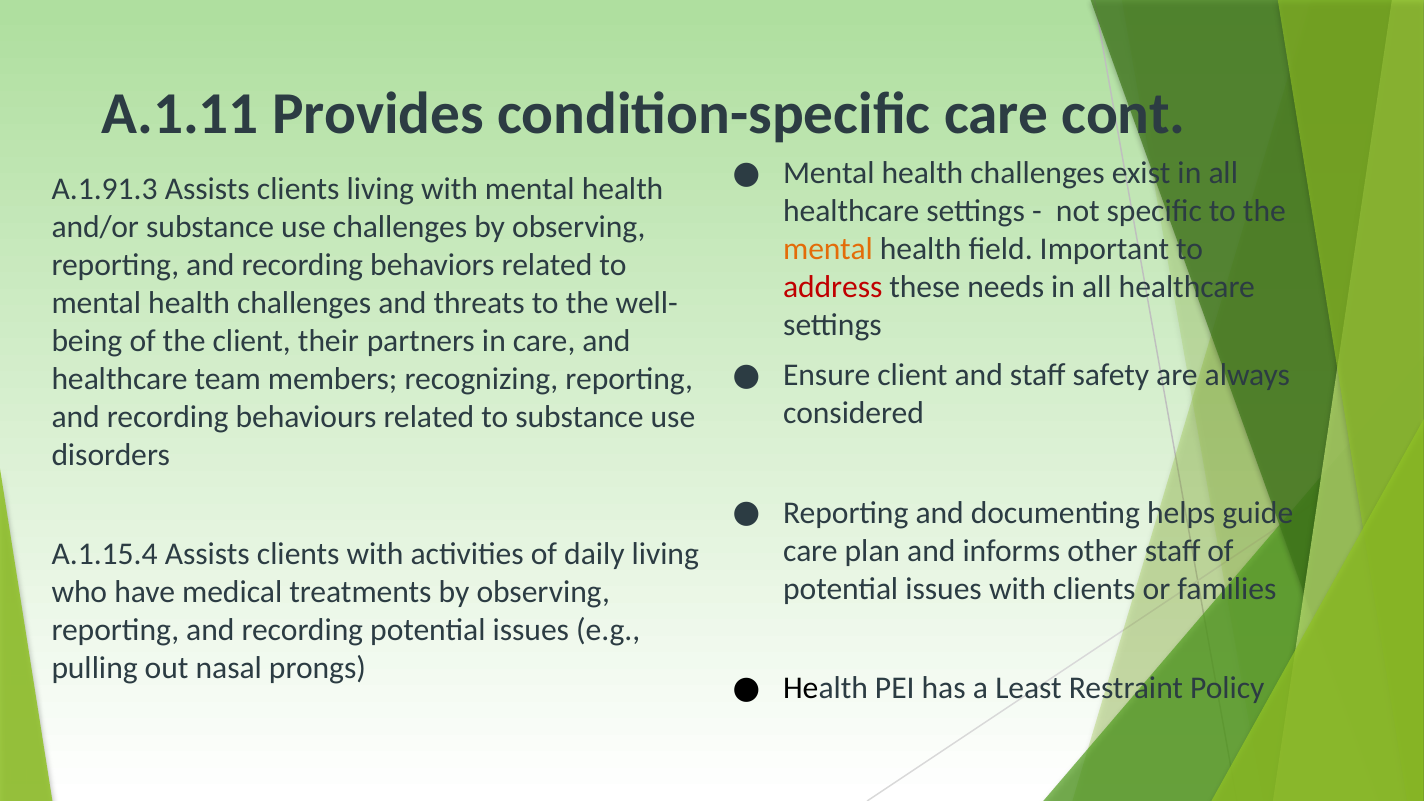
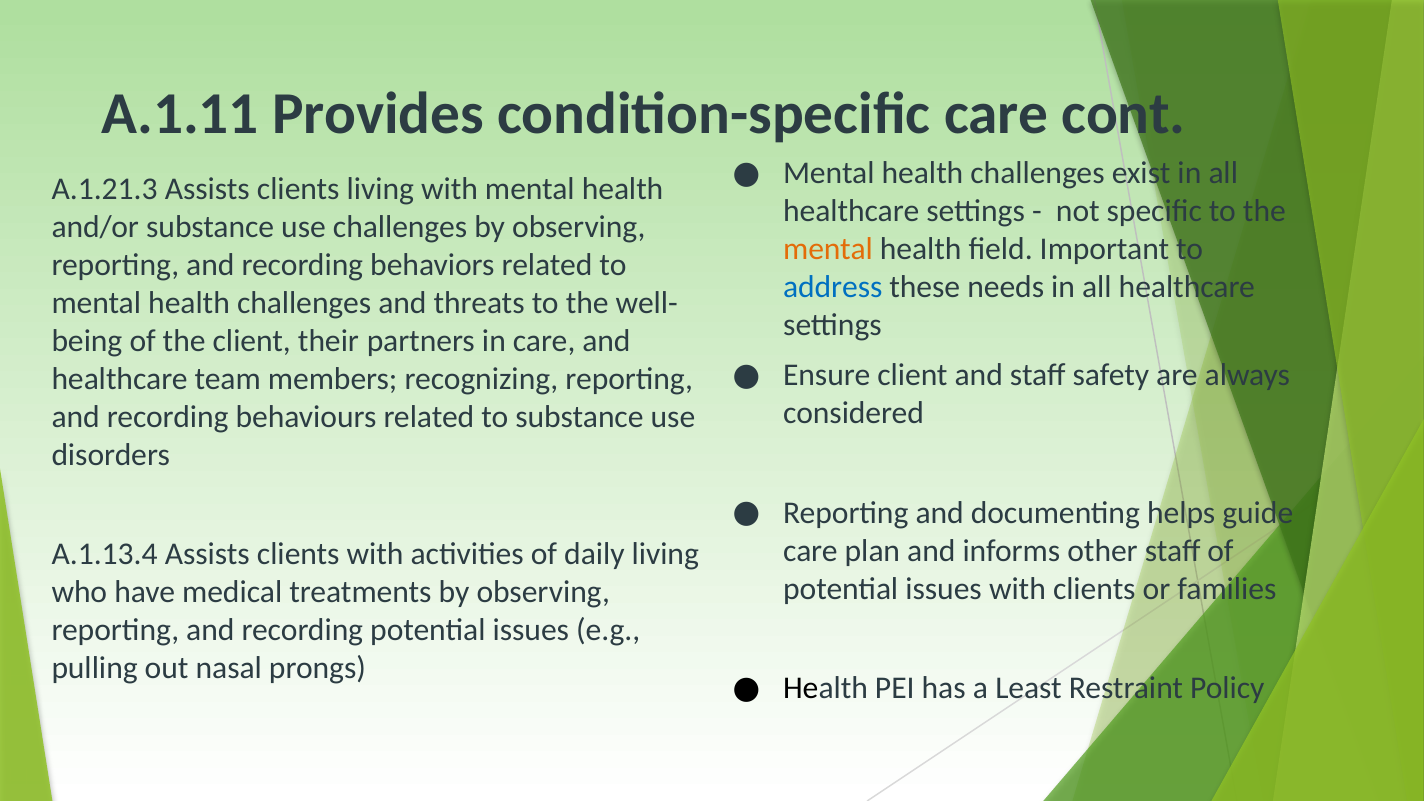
A.1.91.3: A.1.91.3 -> A.1.21.3
address colour: red -> blue
A.1.15.4: A.1.15.4 -> A.1.13.4
